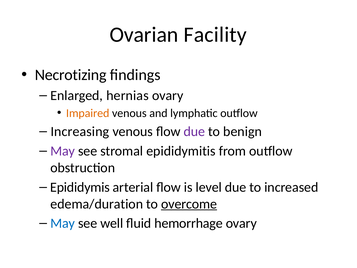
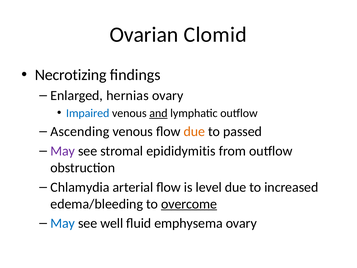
Facility: Facility -> Clomid
Impaired colour: orange -> blue
and underline: none -> present
Increasing: Increasing -> Ascending
due at (194, 131) colour: purple -> orange
benign: benign -> passed
Epididymis: Epididymis -> Chlamydia
edema/duration: edema/duration -> edema/bleeding
hemorrhage: hemorrhage -> emphysema
